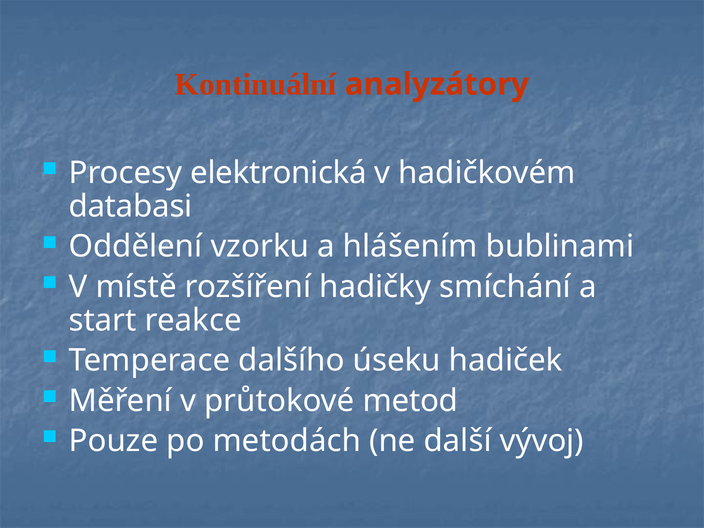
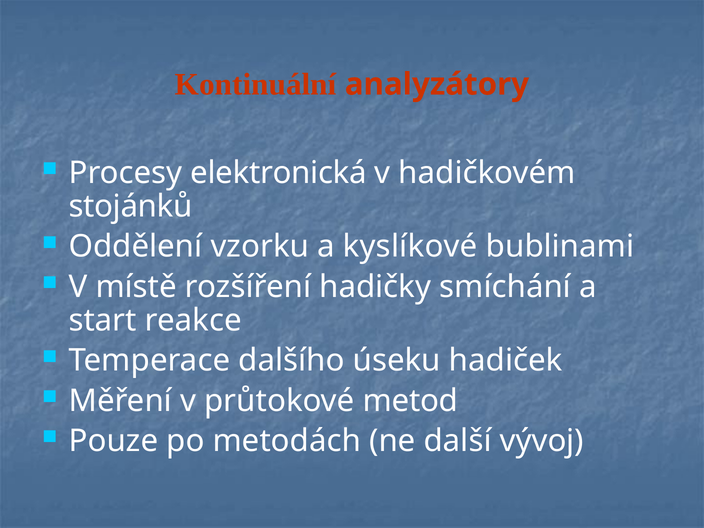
databasi: databasi -> stojánků
hlášením: hlášením -> kyslíkové
